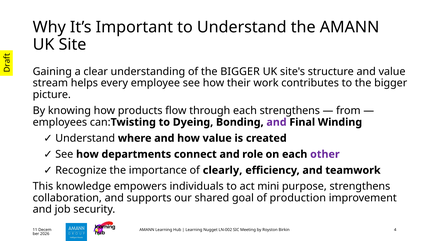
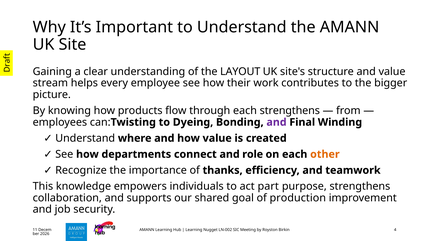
of the BIGGER: BIGGER -> LAYOUT
other colour: purple -> orange
clearly: clearly -> thanks
mini: mini -> part
